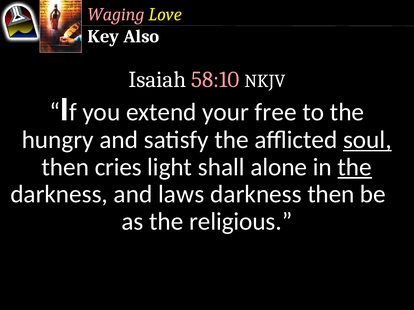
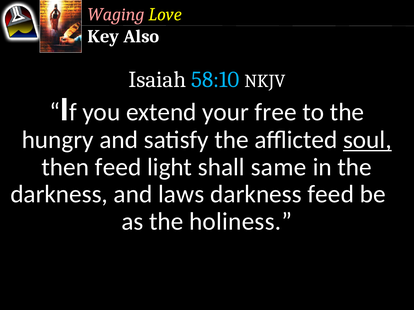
58:10 colour: pink -> light blue
then cries: cries -> feed
alone: alone -> same
the at (355, 167) underline: present -> none
darkness then: then -> feed
religious: religious -> holiness
